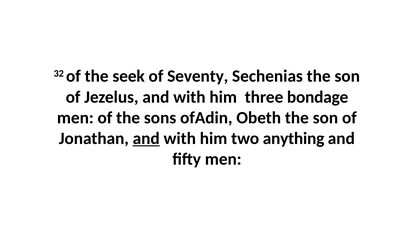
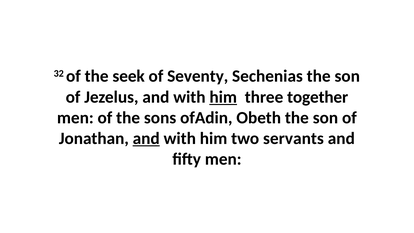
him at (223, 97) underline: none -> present
bondage: bondage -> together
anything: anything -> servants
